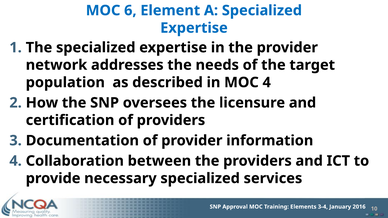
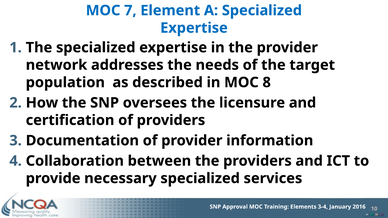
6: 6 -> 7
MOC 4: 4 -> 8
